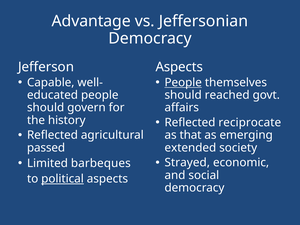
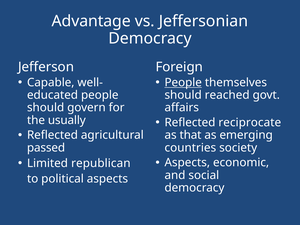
Aspects at (179, 67): Aspects -> Foreign
history: history -> usually
extended: extended -> countries
Strayed at (187, 163): Strayed -> Aspects
barbeques: barbeques -> republican
political underline: present -> none
